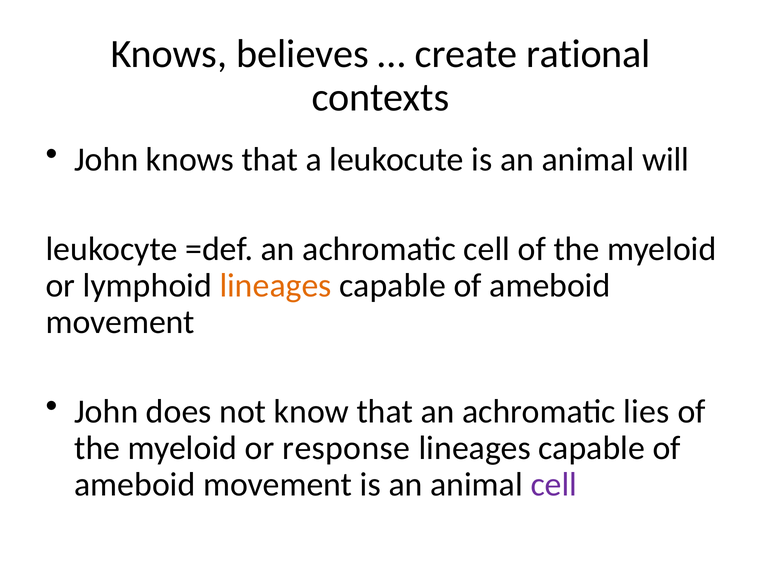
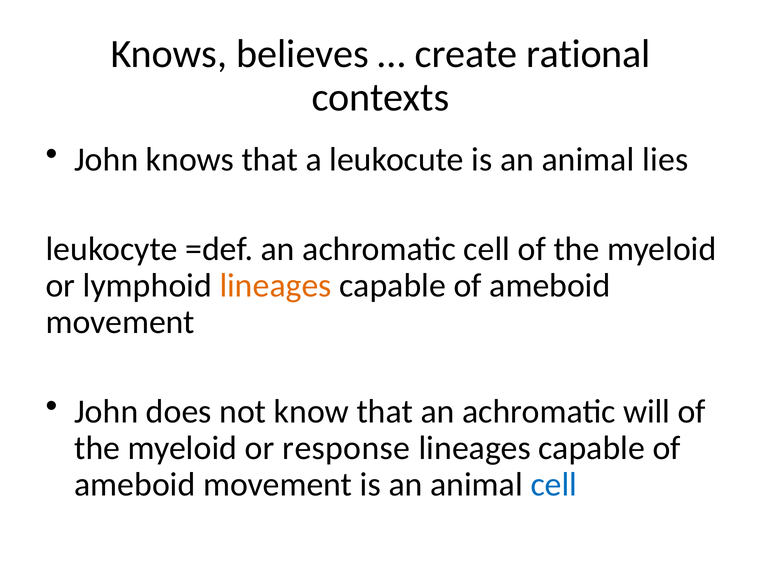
will: will -> lies
lies: lies -> will
cell at (554, 484) colour: purple -> blue
